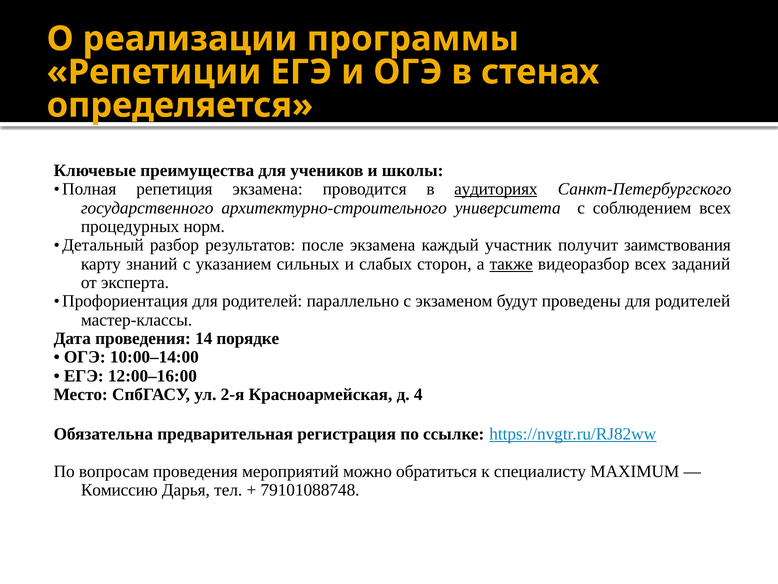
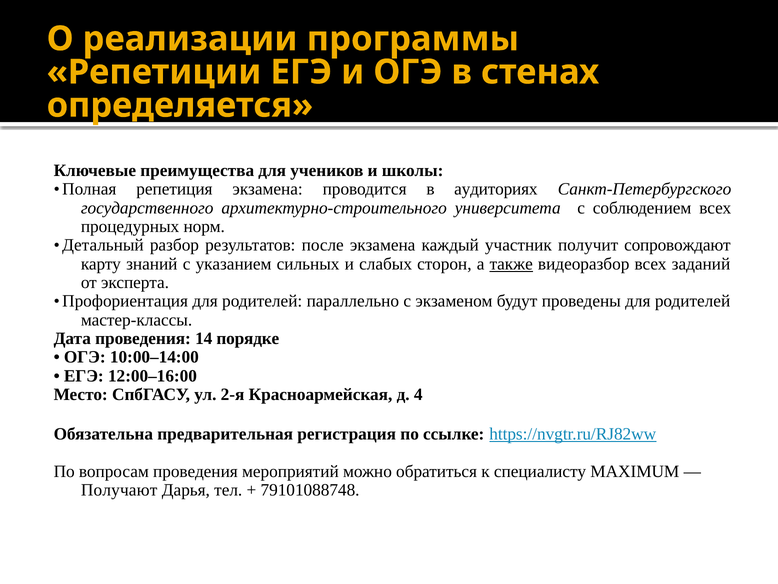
аудиториях underline: present -> none
заимствования: заимствования -> сопровождают
Комиссию: Комиссию -> Получают
